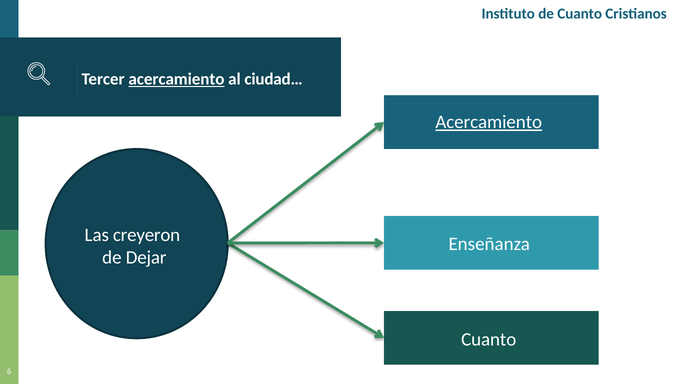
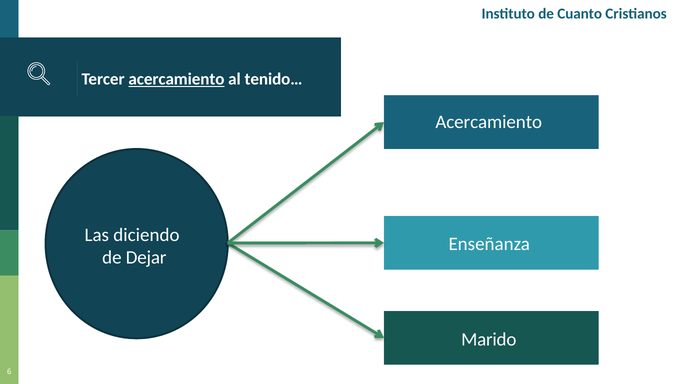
ciudad…: ciudad… -> tenido…
Acercamiento at (489, 122) underline: present -> none
creyeron: creyeron -> diciendo
Cuanto at (489, 339): Cuanto -> Marido
